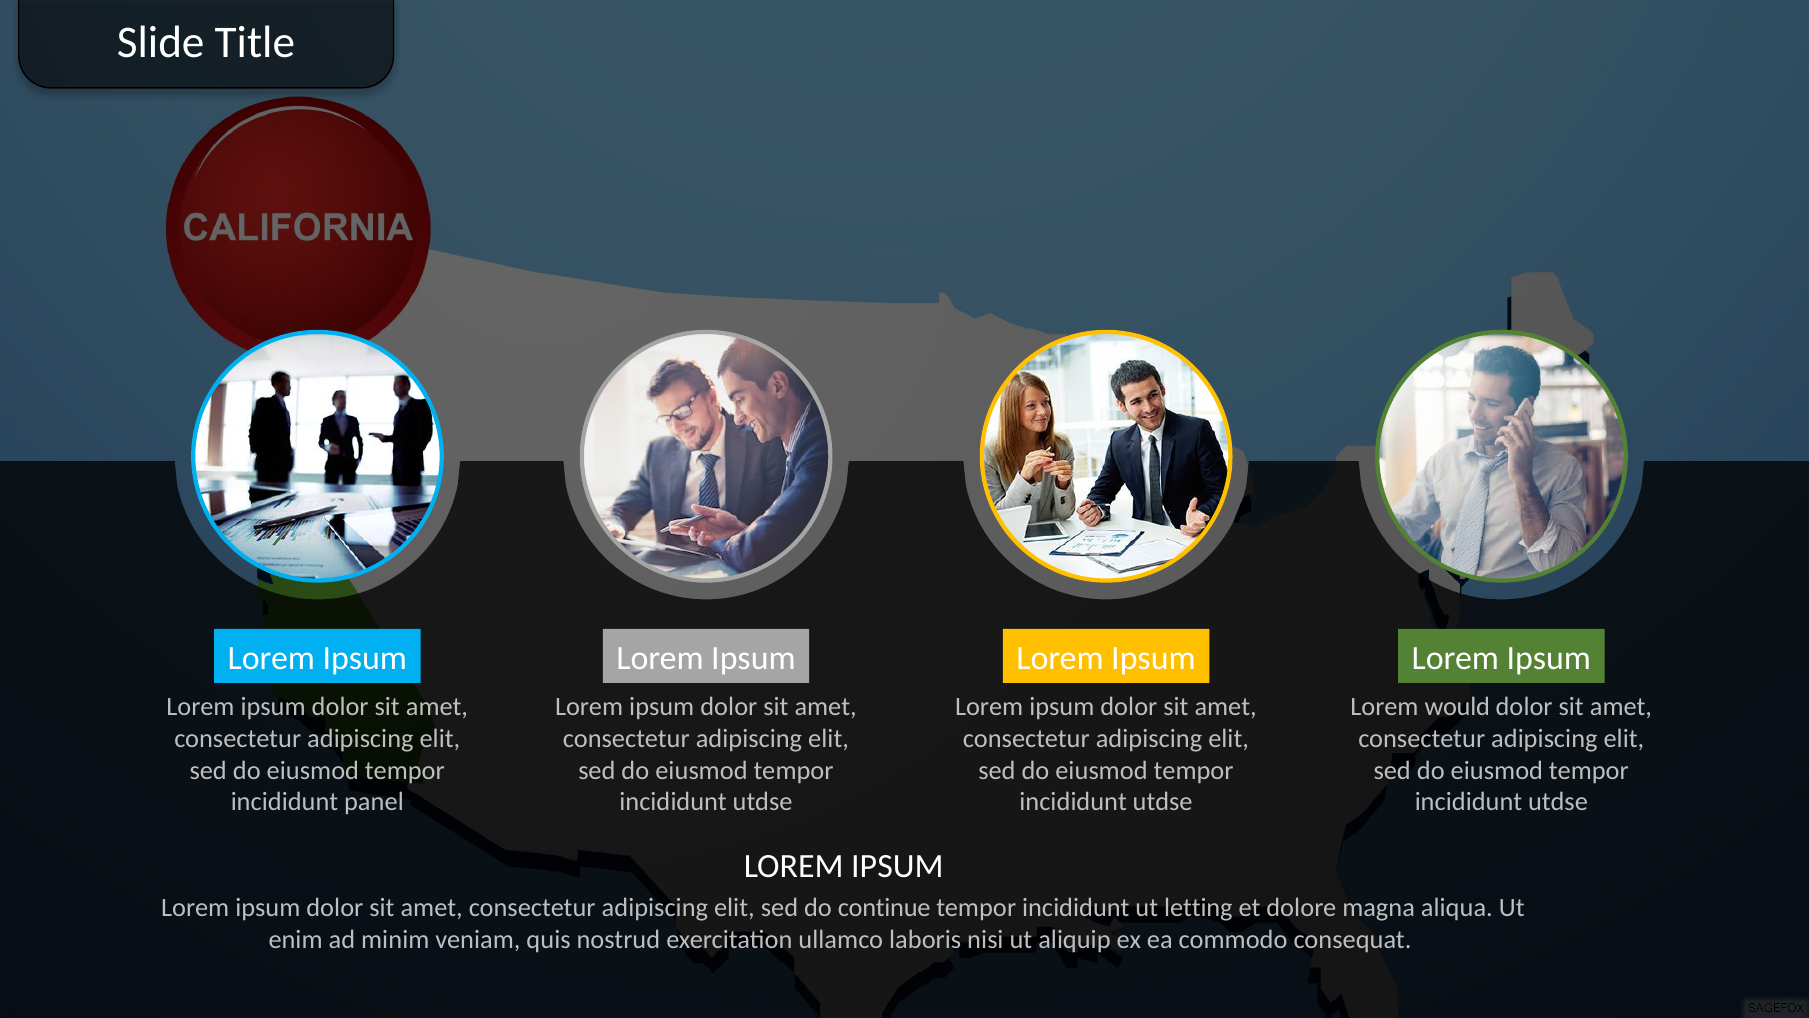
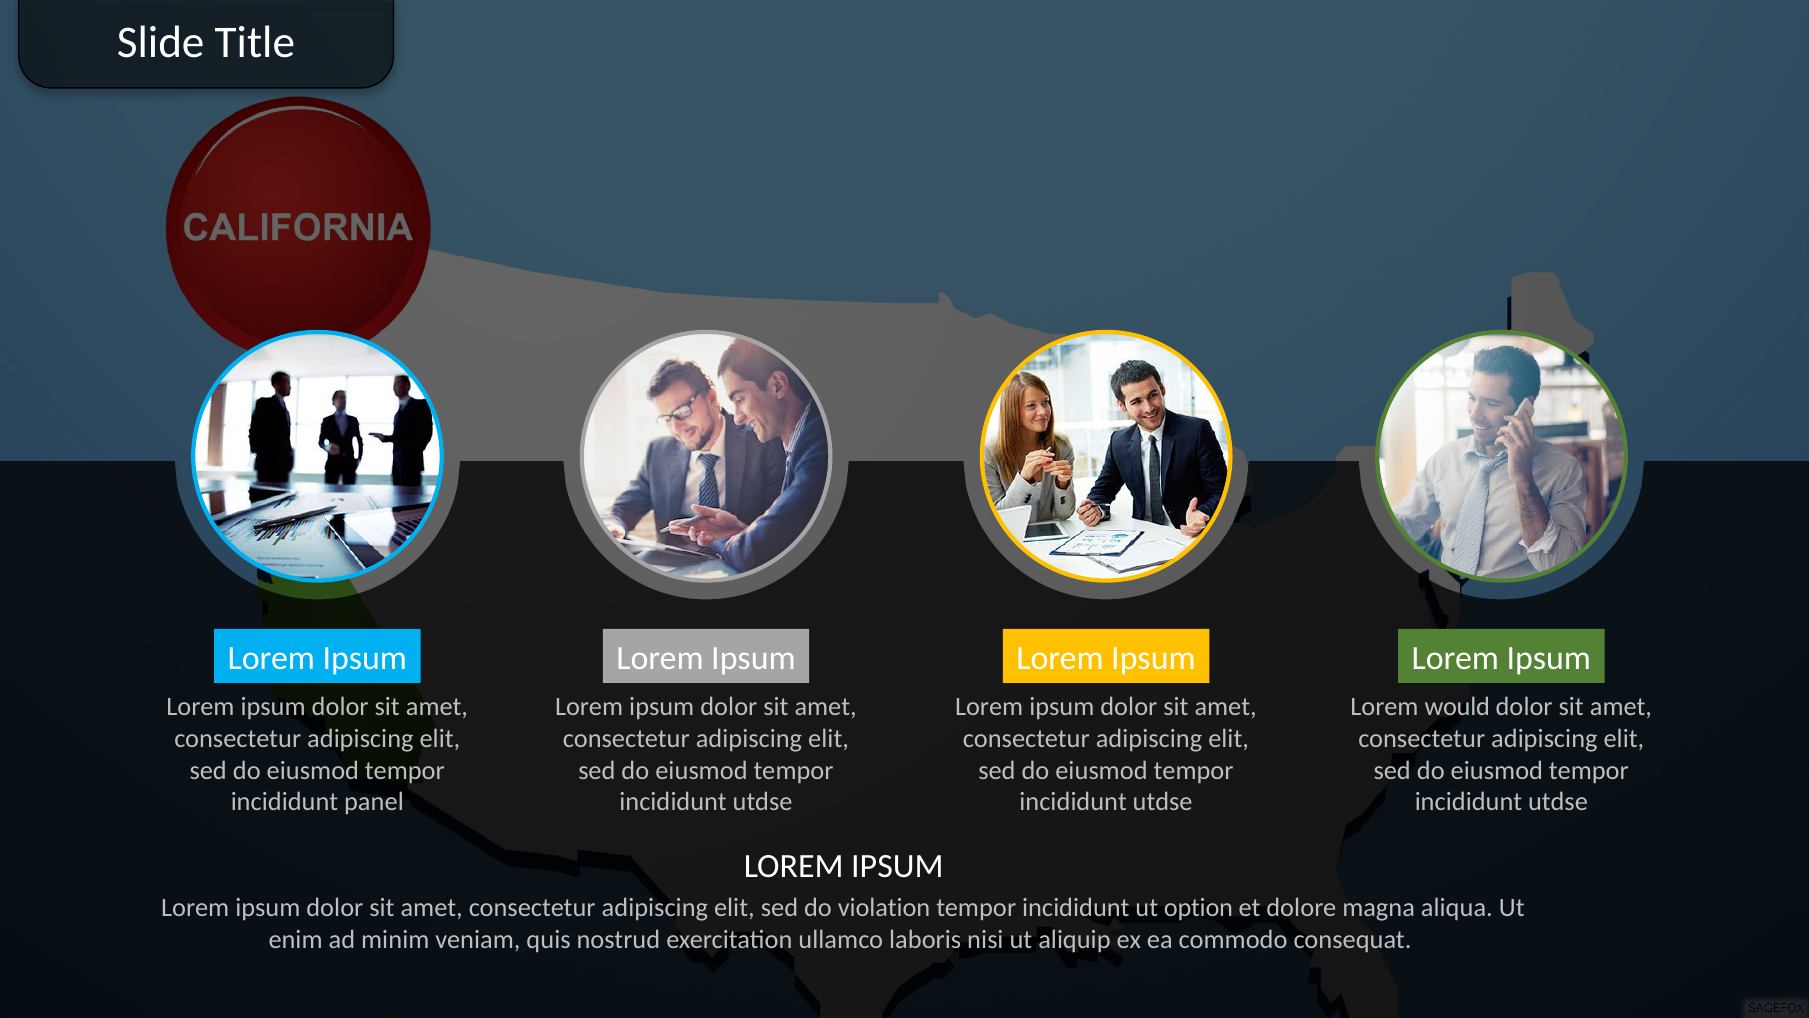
continue: continue -> violation
letting: letting -> option
